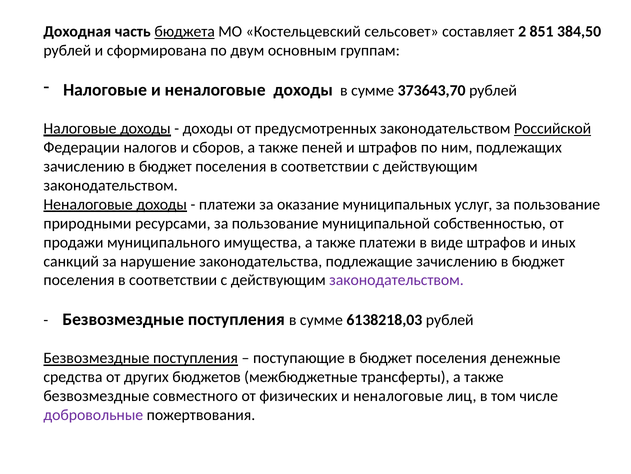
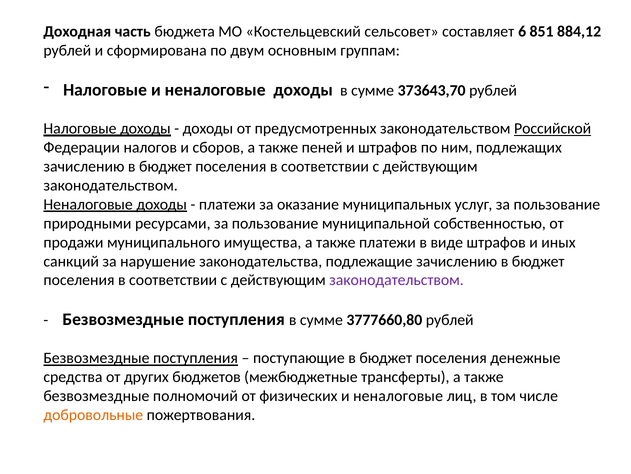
бюджета underline: present -> none
2: 2 -> 6
384,50: 384,50 -> 884,12
6138218,03: 6138218,03 -> 3777660,80
совместного: совместного -> полномочий
добровольные colour: purple -> orange
